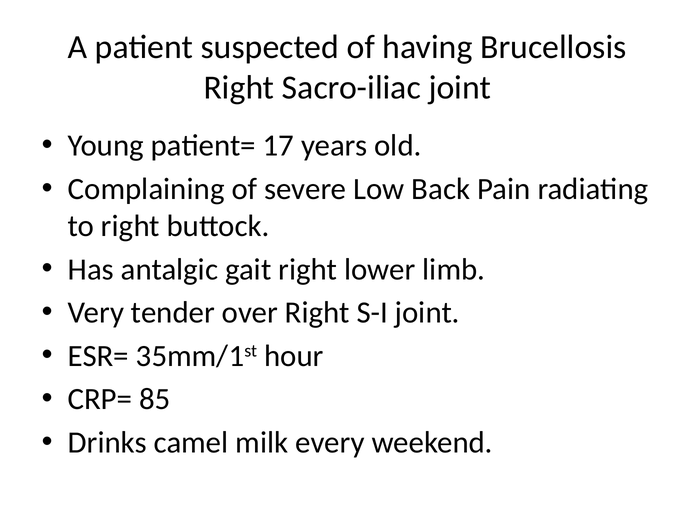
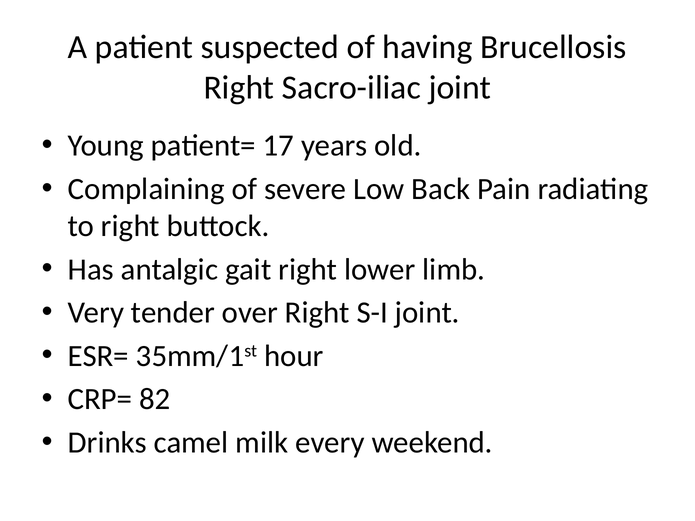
85: 85 -> 82
